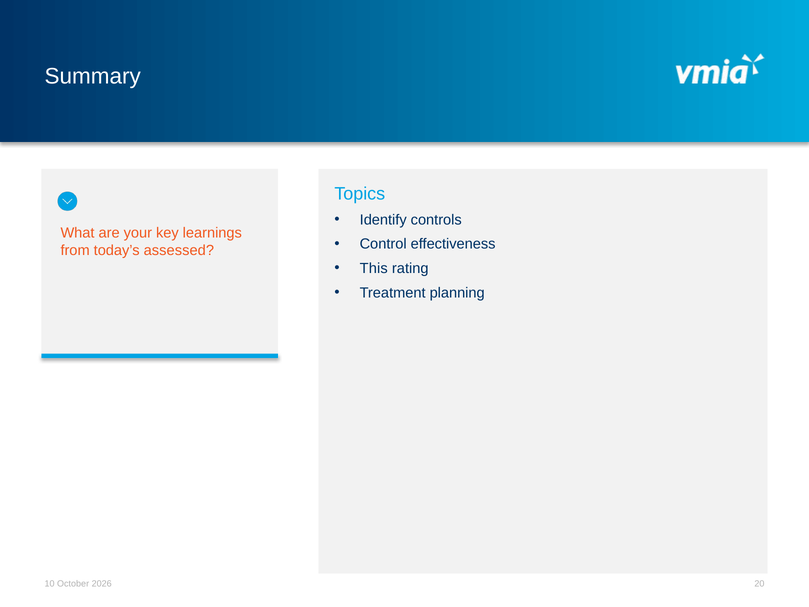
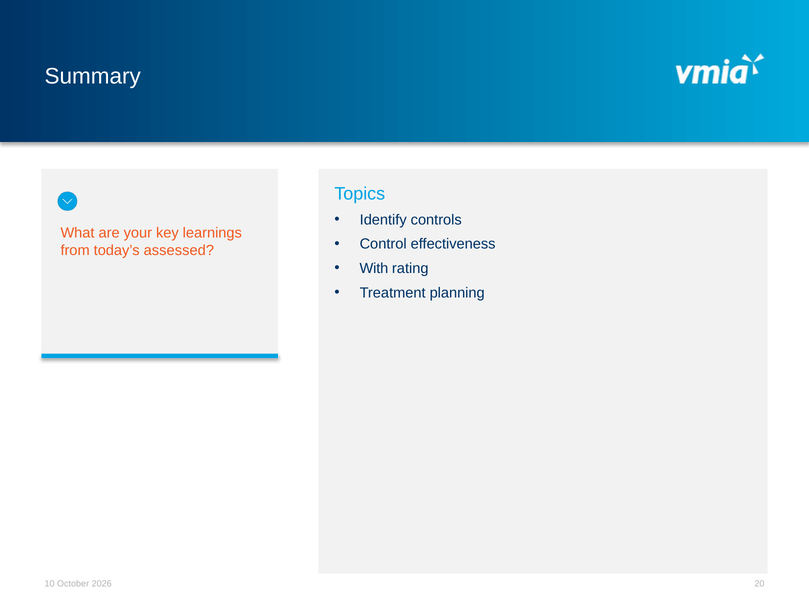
This: This -> With
